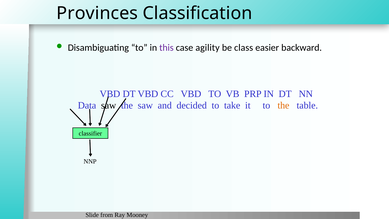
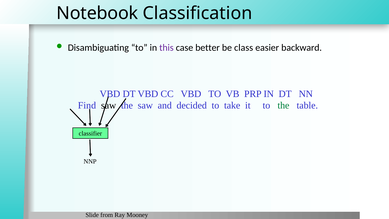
Provinces: Provinces -> Notebook
agility: agility -> better
Data: Data -> Find
the at (283, 105) colour: orange -> green
